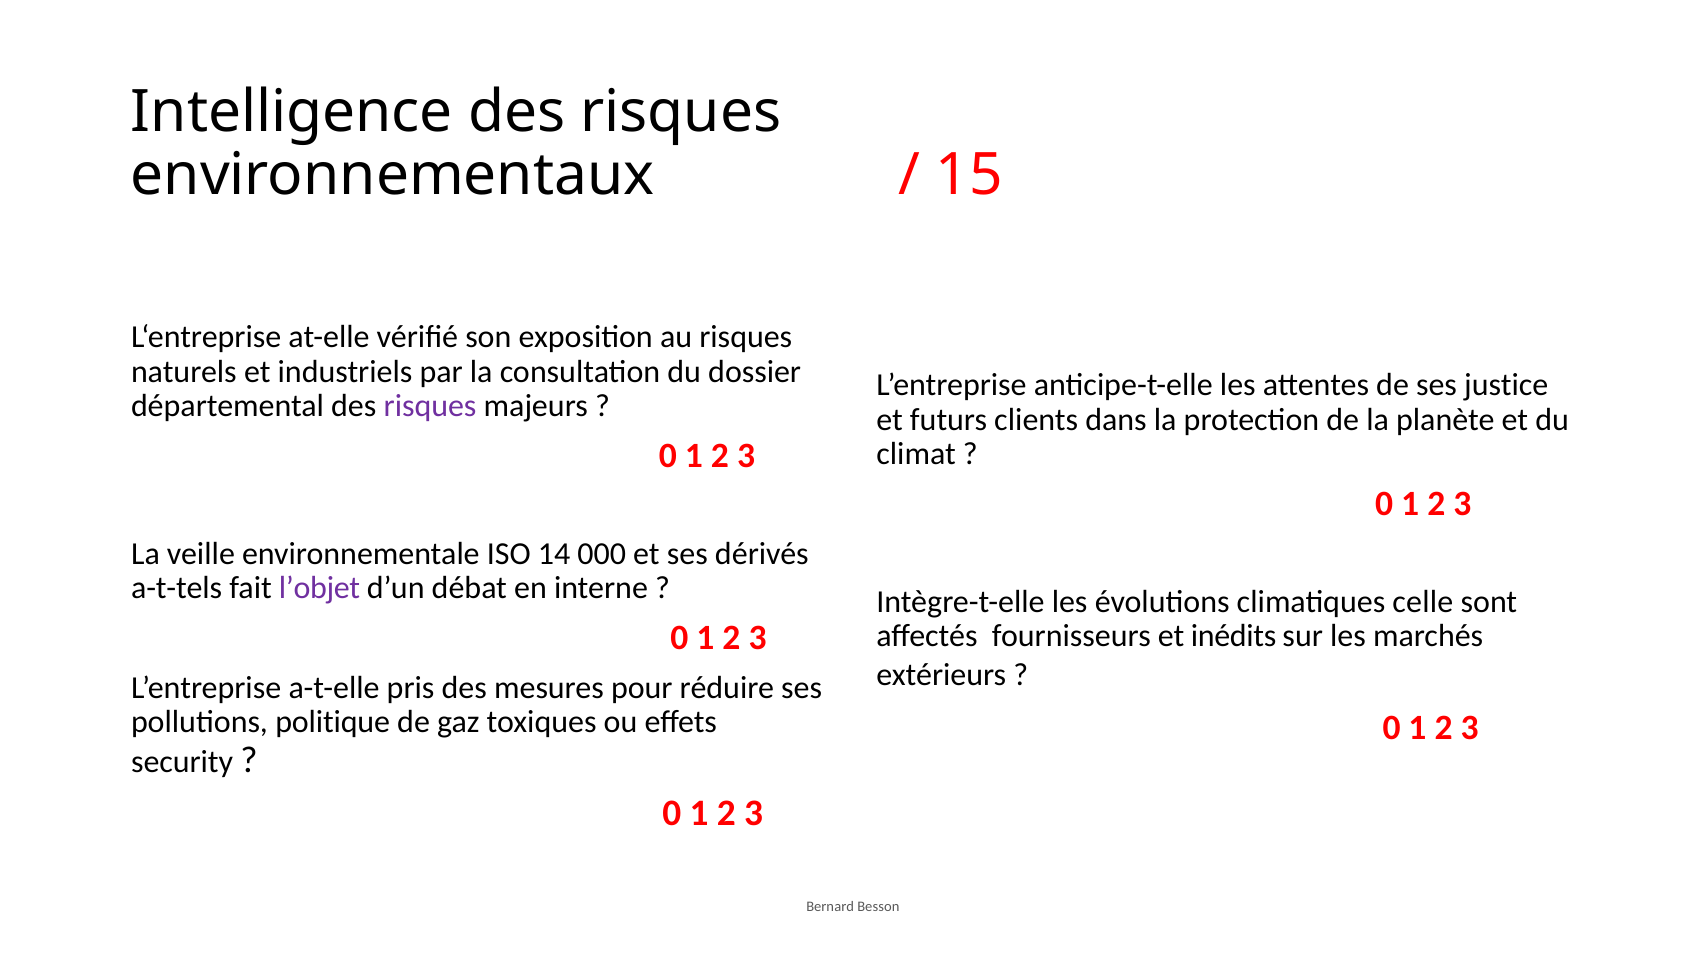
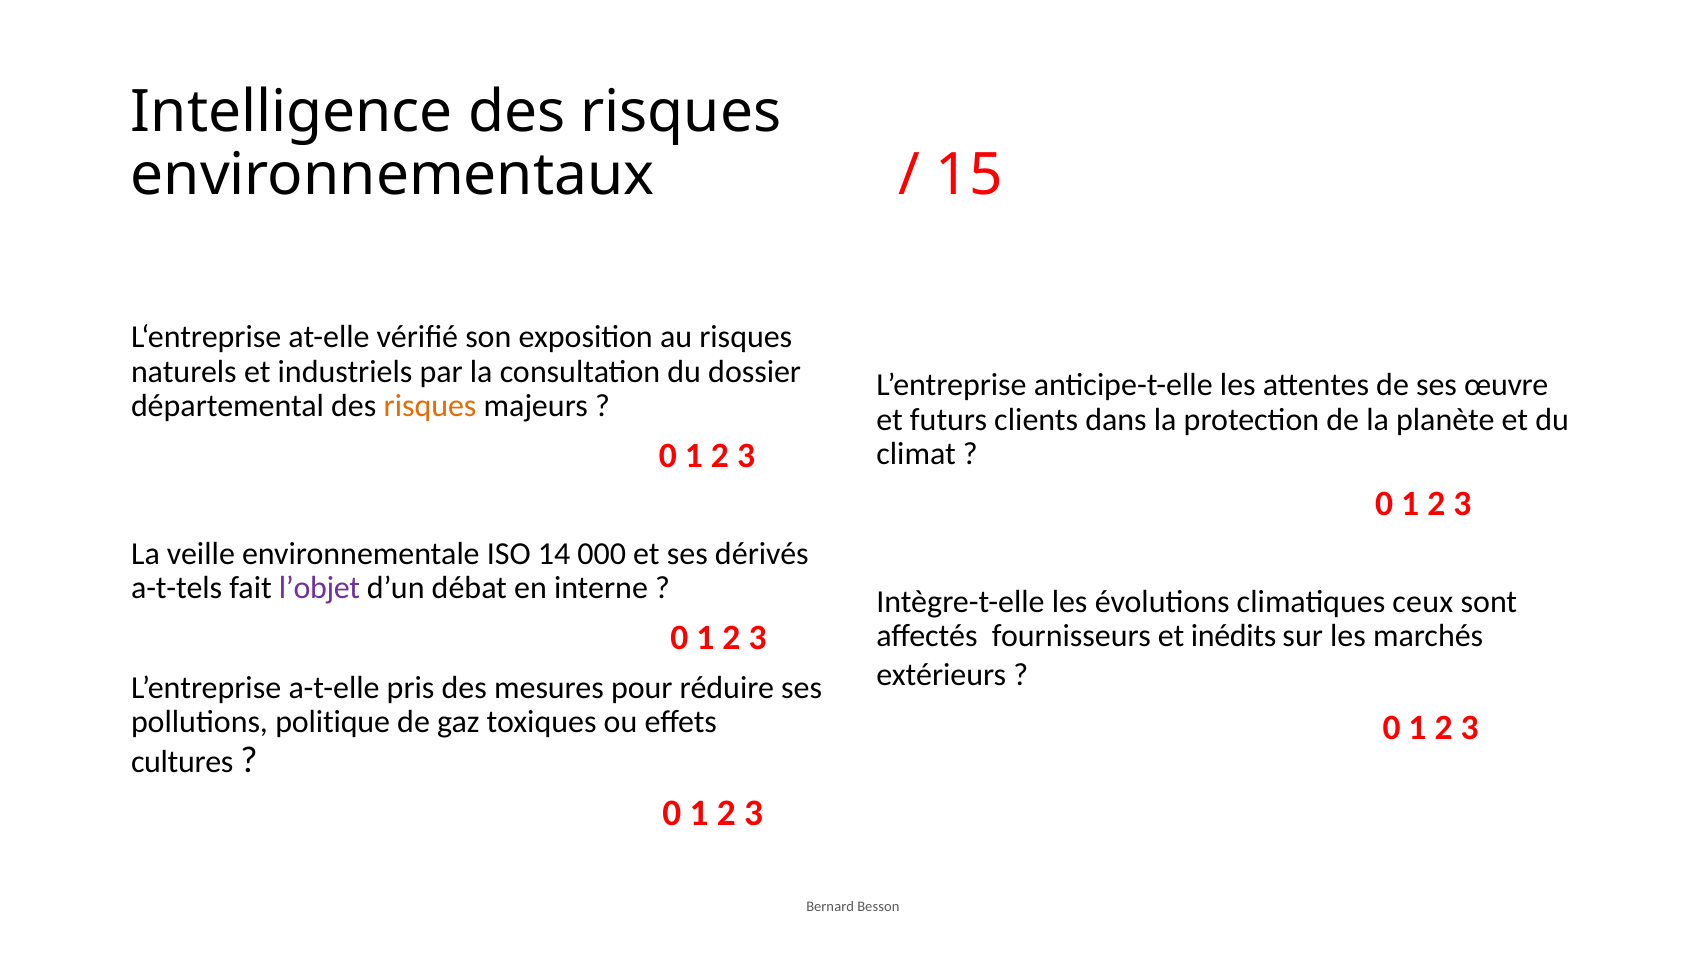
justice: justice -> œuvre
risques at (430, 407) colour: purple -> orange
celle: celle -> ceux
security: security -> cultures
